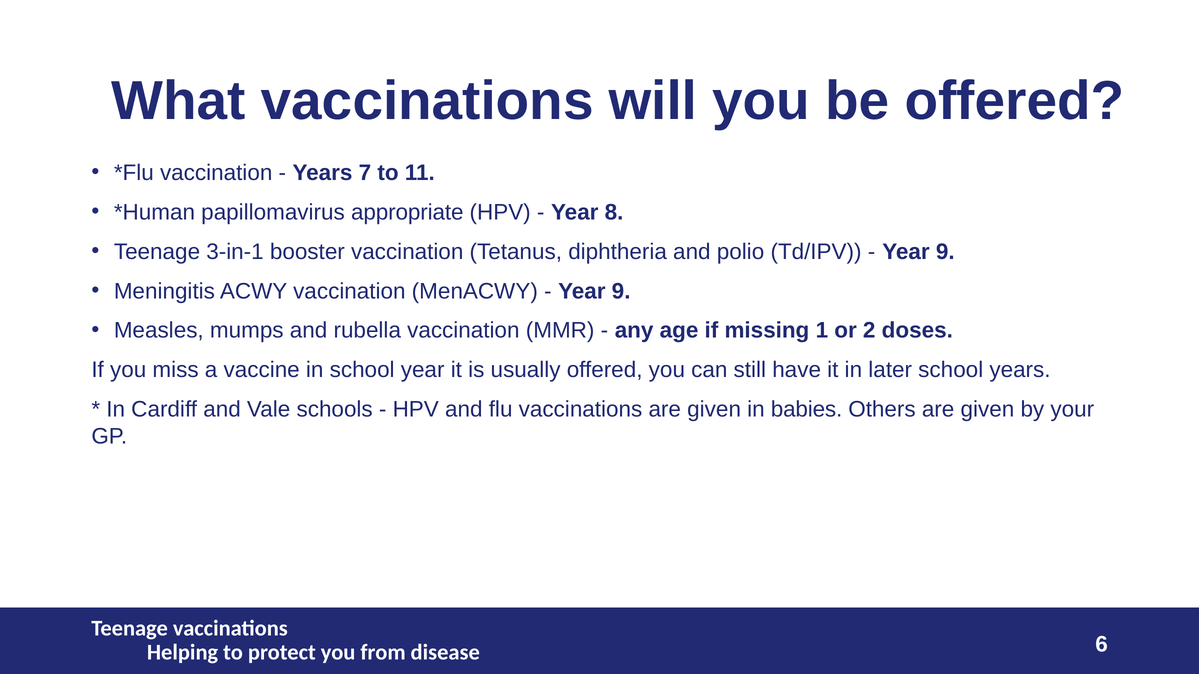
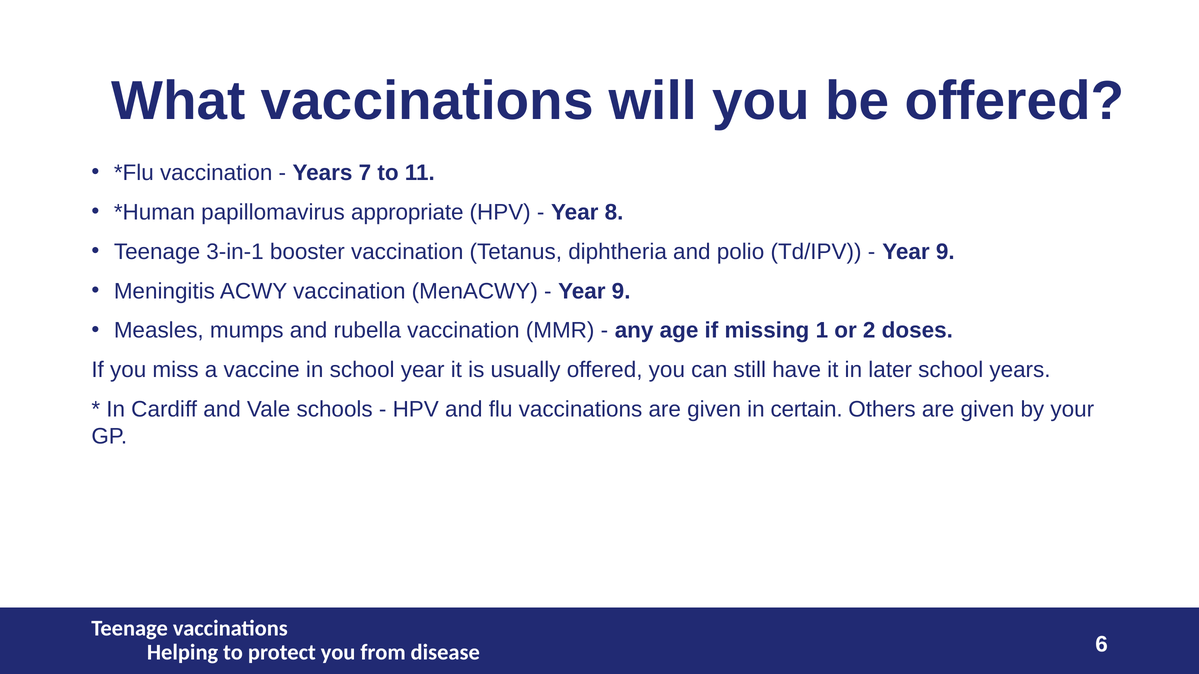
babies: babies -> certain
